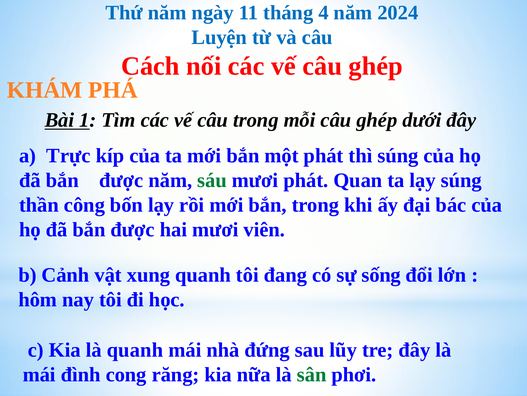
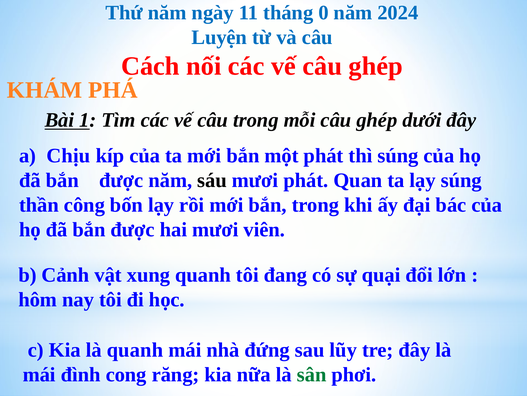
4: 4 -> 0
Trực: Trực -> Chịu
sáu colour: green -> black
sống: sống -> quại
